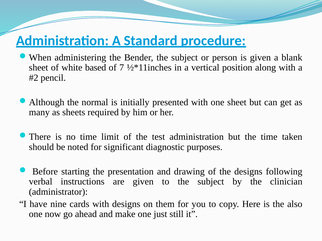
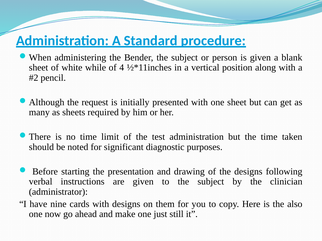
based: based -> while
7: 7 -> 4
normal: normal -> request
